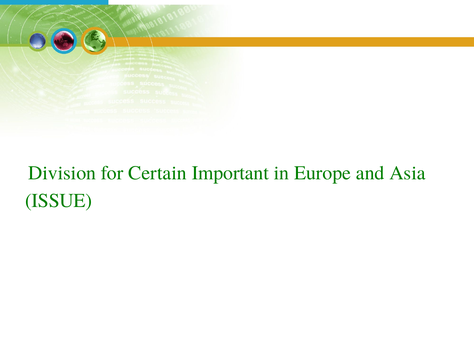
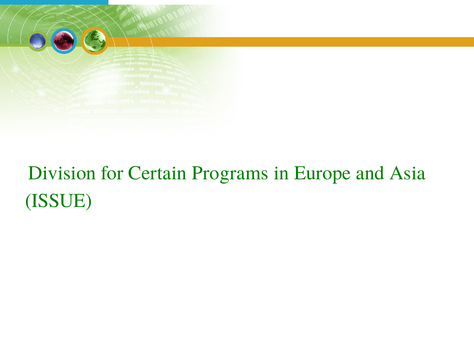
Important: Important -> Programs
